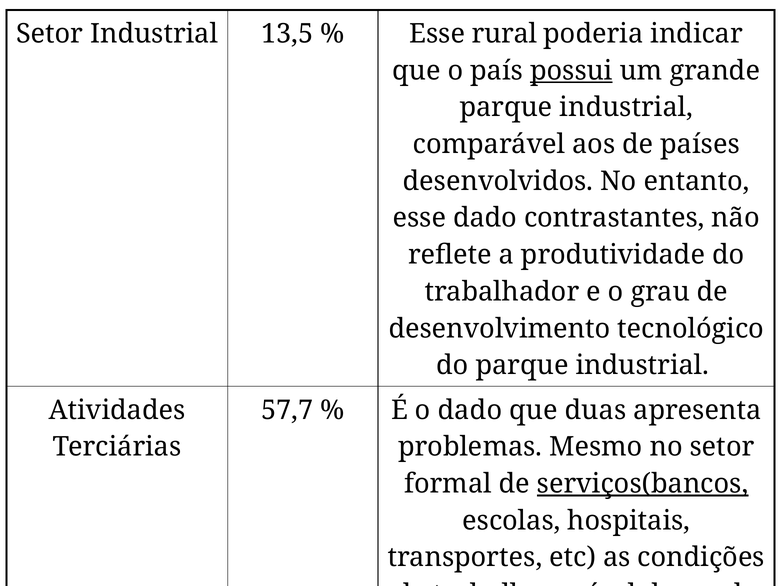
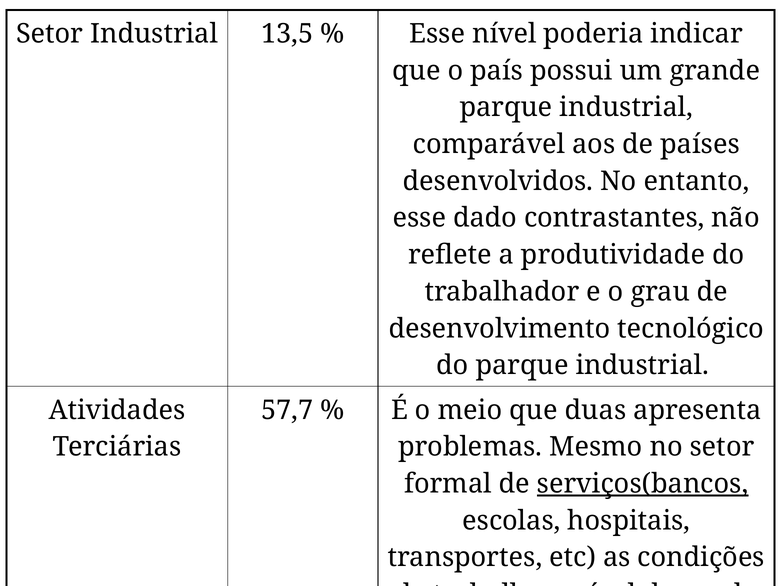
Esse rural: rural -> nível
possui underline: present -> none
o dado: dado -> meio
